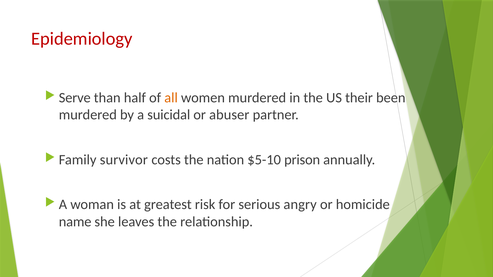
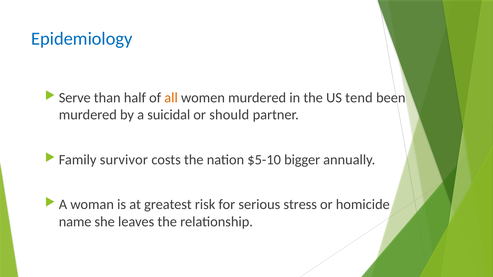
Epidemiology colour: red -> blue
their: their -> tend
abuser: abuser -> should
prison: prison -> bigger
angry: angry -> stress
